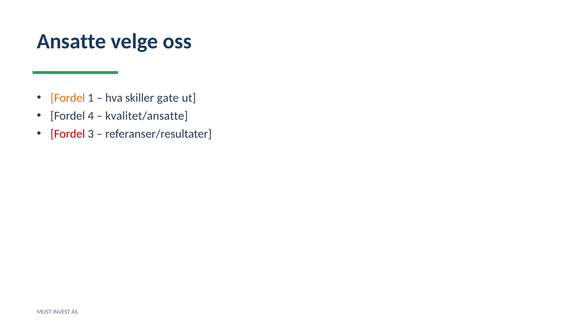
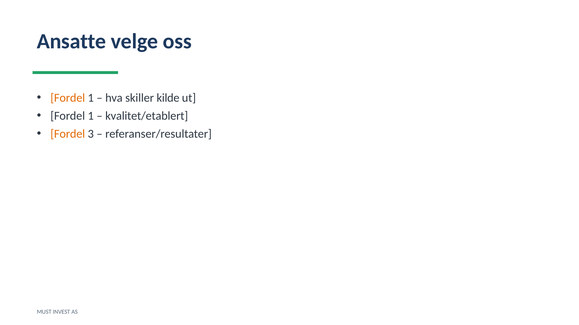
gate: gate -> kilde
4 at (91, 116): 4 -> 1
kvalitet/ansatte: kvalitet/ansatte -> kvalitet/etablert
Fordel at (68, 134) colour: red -> orange
